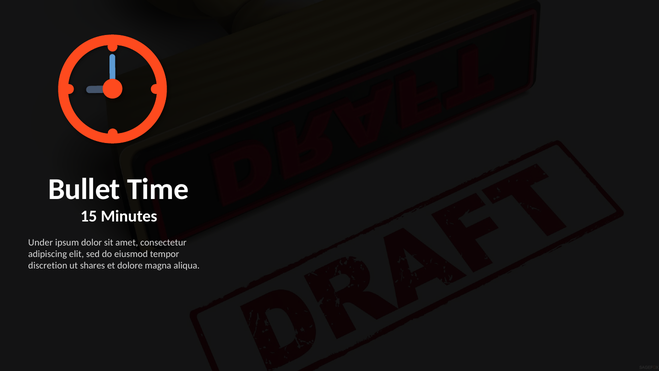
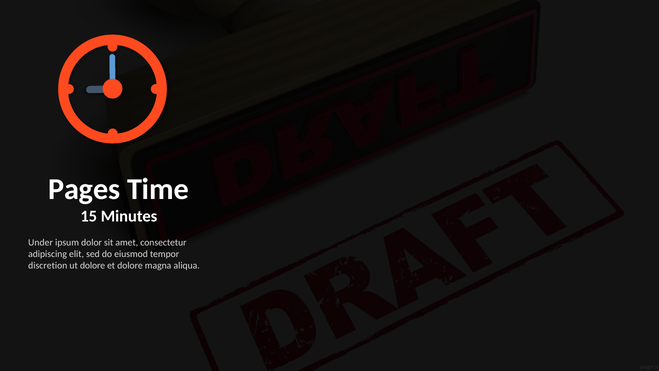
Bullet: Bullet -> Pages
ut shares: shares -> dolore
